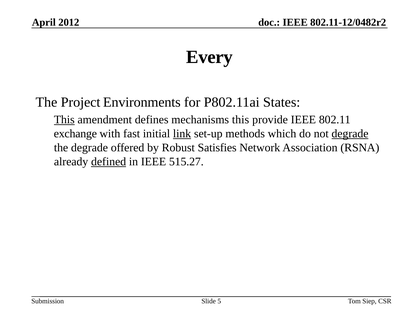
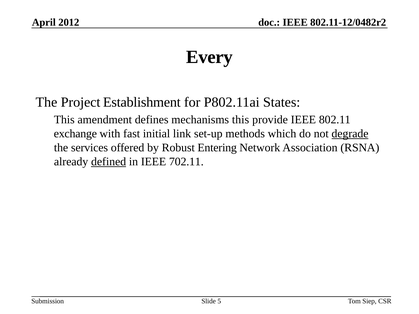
Environments: Environments -> Establishment
This at (64, 120) underline: present -> none
link underline: present -> none
the degrade: degrade -> services
Satisfies: Satisfies -> Entering
515.27: 515.27 -> 702.11
